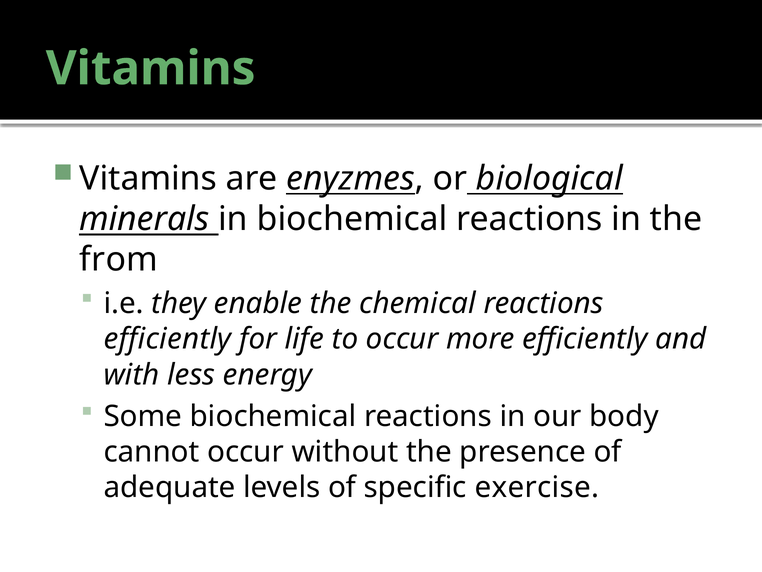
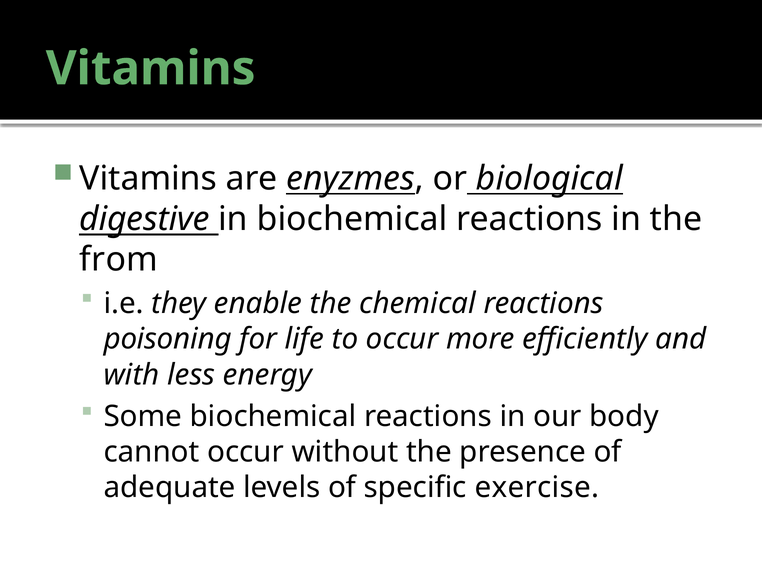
minerals: minerals -> digestive
efficiently at (167, 339): efficiently -> poisoning
